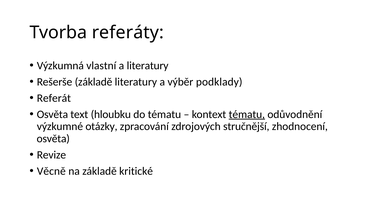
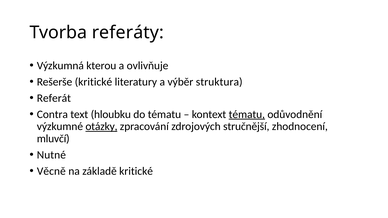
vlastní: vlastní -> kterou
a literatury: literatury -> ovlivňuje
Rešerše základě: základě -> kritické
podklady: podklady -> struktura
Osvěta at (52, 114): Osvěta -> Contra
otázky underline: none -> present
osvěta at (53, 139): osvěta -> mluvčí
Revize: Revize -> Nutné
